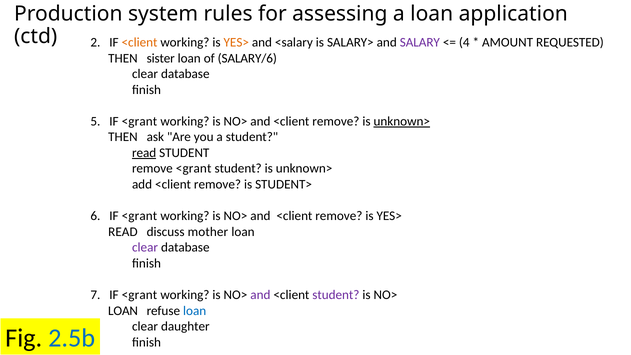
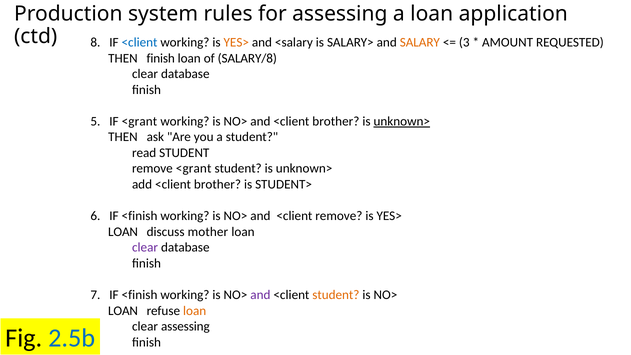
2: 2 -> 8
<client at (140, 42) colour: orange -> blue
SALARY colour: purple -> orange
4: 4 -> 3
THEN sister: sister -> finish
SALARY/6: SALARY/6 -> SALARY/8
remove at (336, 121): remove -> brother
read at (144, 153) underline: present -> none
add <client remove: remove -> brother
6 IF <grant: <grant -> <finish
READ at (123, 232): READ -> LOAN
7 IF <grant: <grant -> <finish
student at (336, 295) colour: purple -> orange
loan at (195, 311) colour: blue -> orange
clear daughter: daughter -> assessing
